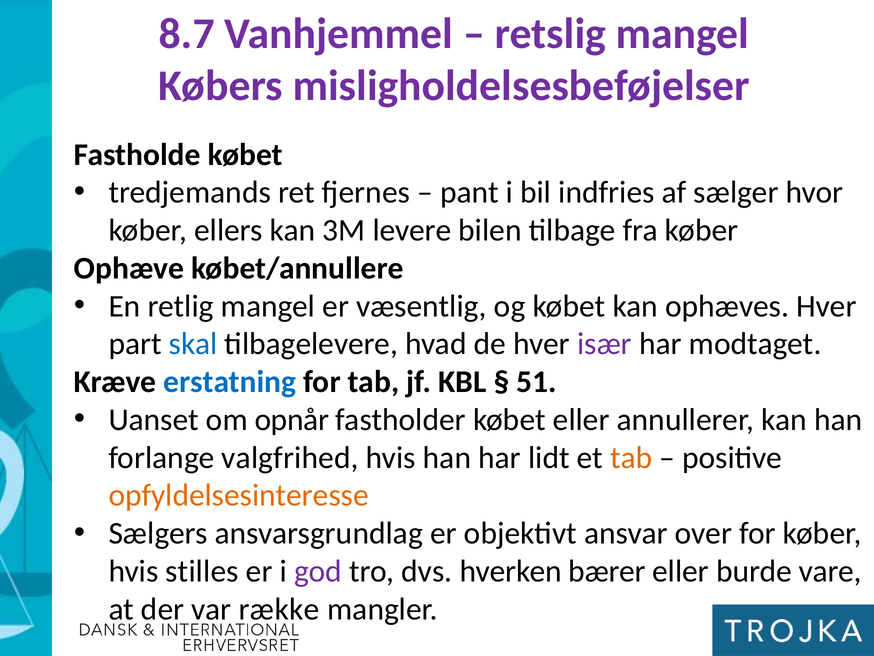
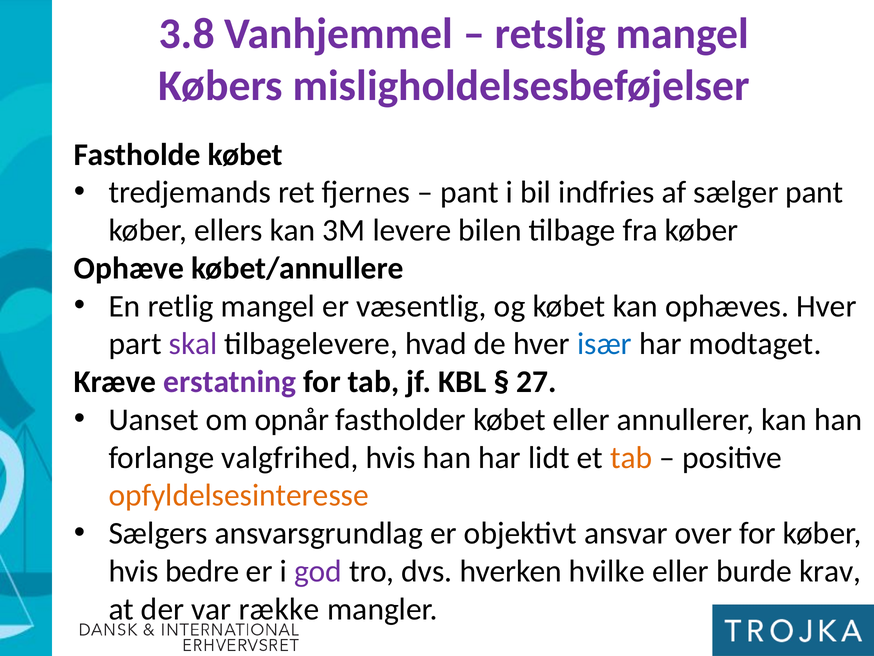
8.7: 8.7 -> 3.8
sælger hvor: hvor -> pant
skal colour: blue -> purple
især colour: purple -> blue
erstatning colour: blue -> purple
51: 51 -> 27
stilles: stilles -> bedre
bærer: bærer -> hvilke
vare: vare -> krav
